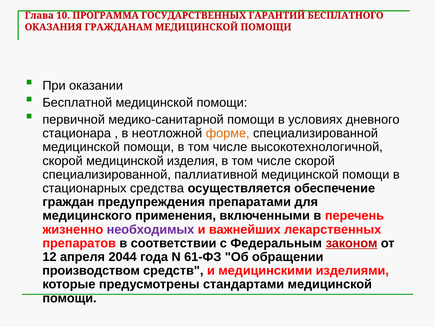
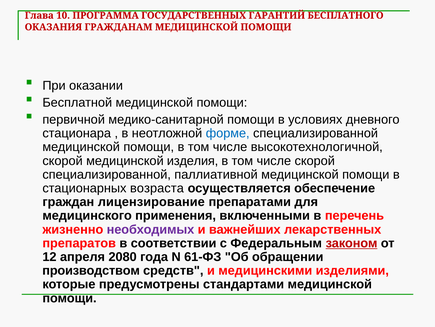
форме colour: orange -> blue
средства: средства -> возраста
предупреждения: предупреждения -> лицензирование
2044: 2044 -> 2080
